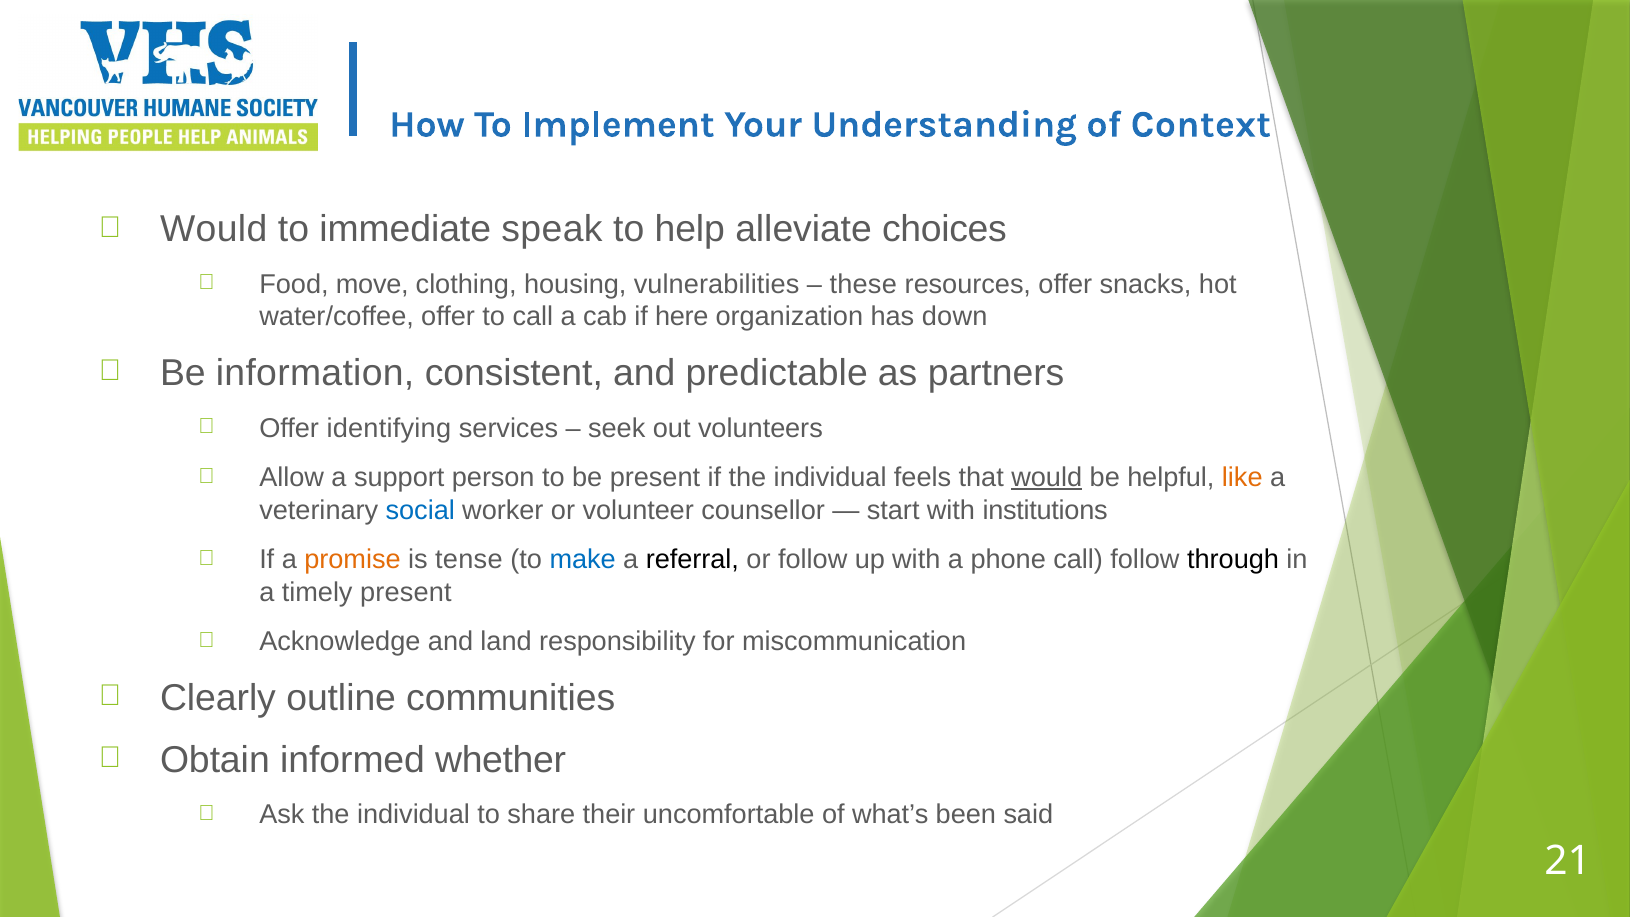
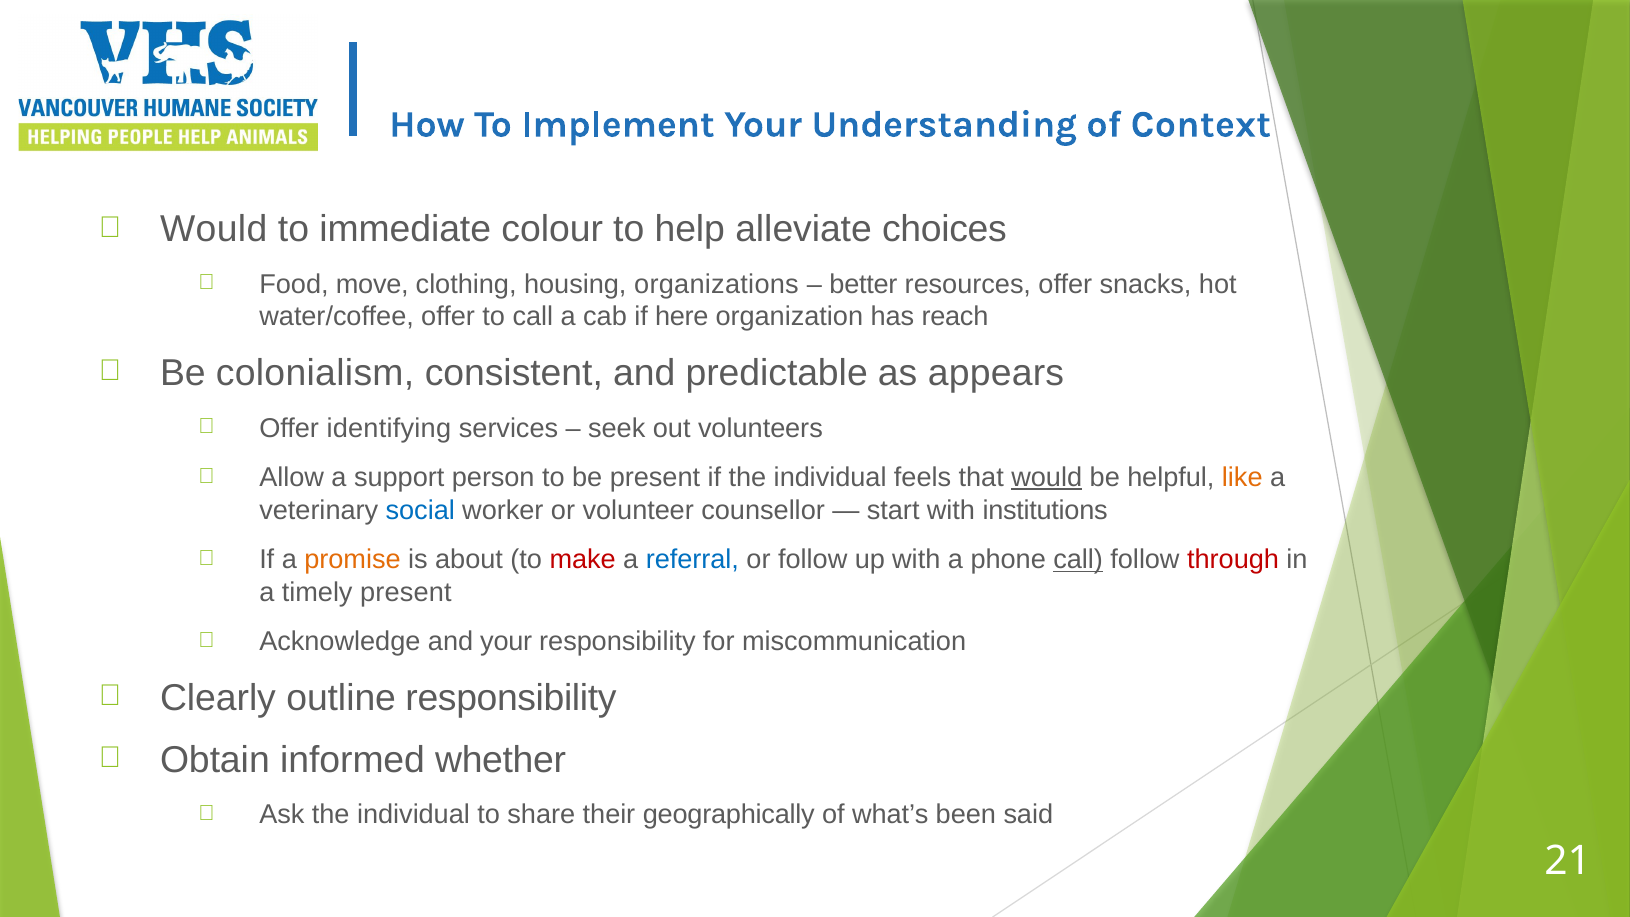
speak: speak -> colour
vulnerabilities: vulnerabilities -> organizations
these: these -> better
down: down -> reach
information: information -> colonialism
partners: partners -> appears
tense: tense -> about
make colour: blue -> red
referral colour: black -> blue
call at (1078, 560) underline: none -> present
through colour: black -> red
and land: land -> your
outline communities: communities -> responsibility
uncomfortable: uncomfortable -> geographically
